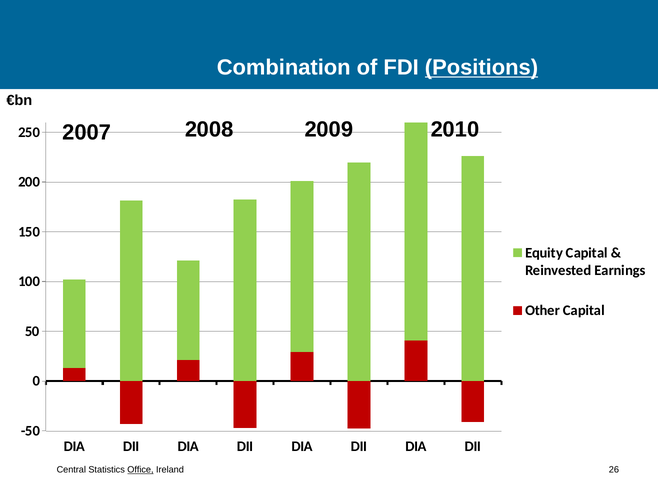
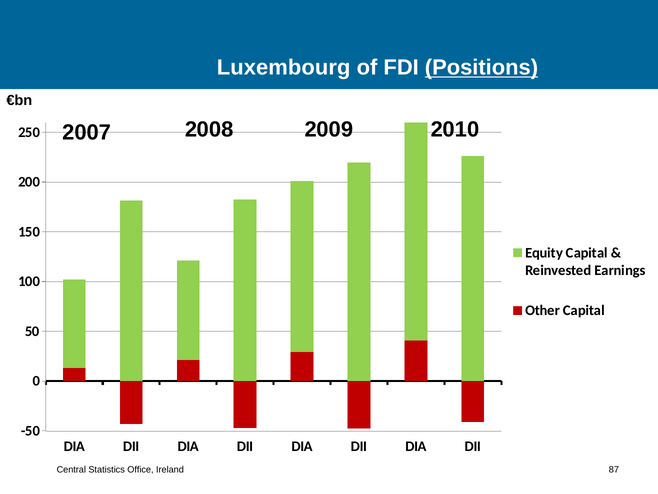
Combination: Combination -> Luxembourg
Office underline: present -> none
26: 26 -> 87
